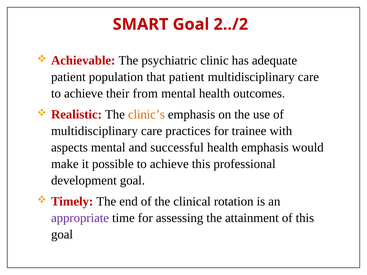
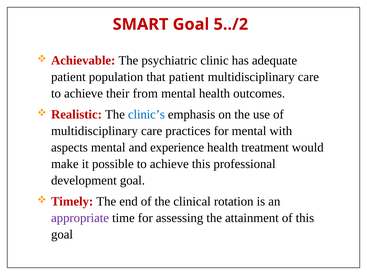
2../2: 2../2 -> 5../2
clinic’s colour: orange -> blue
for trainee: trainee -> mental
successful: successful -> experience
health emphasis: emphasis -> treatment
